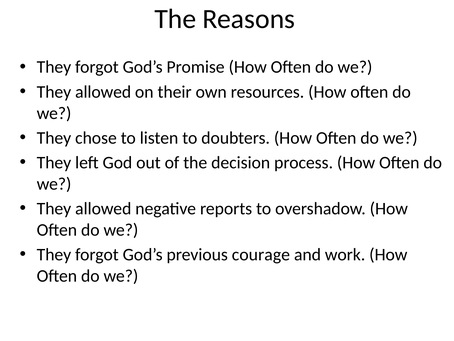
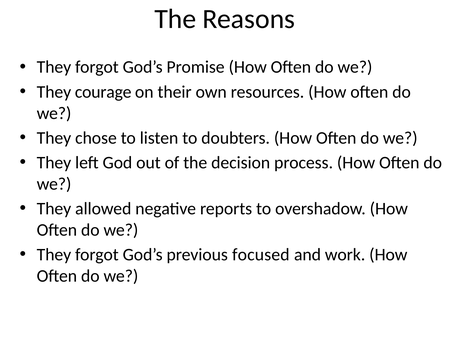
allowed at (103, 92): allowed -> courage
courage: courage -> focused
